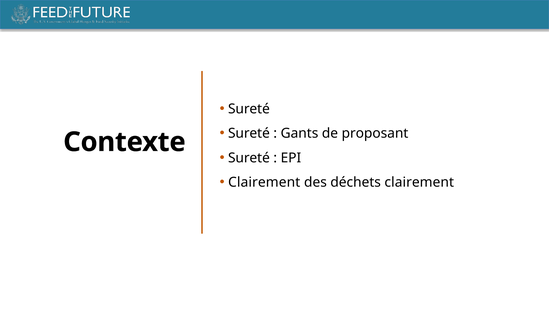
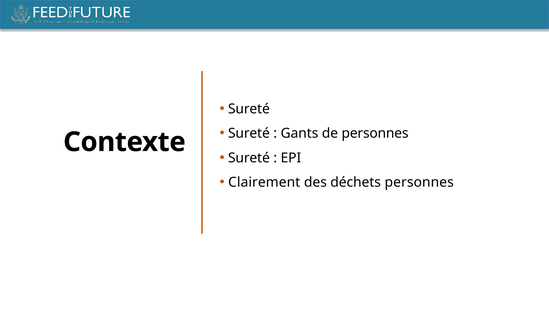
de proposant: proposant -> personnes
déchets clairement: clairement -> personnes
